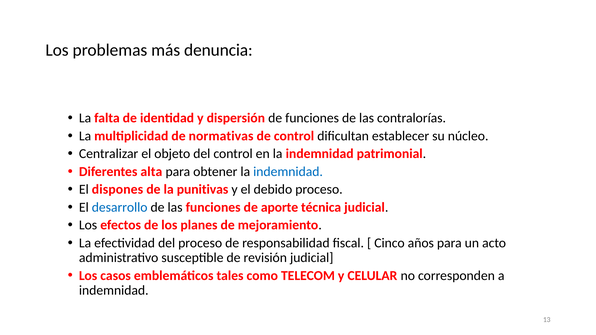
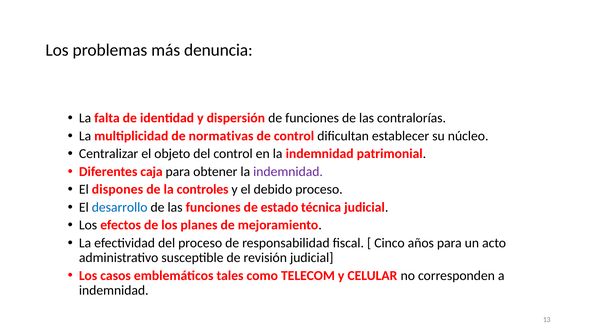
alta: alta -> caja
indemnidad at (288, 172) colour: blue -> purple
punitivas: punitivas -> controles
aporte: aporte -> estado
